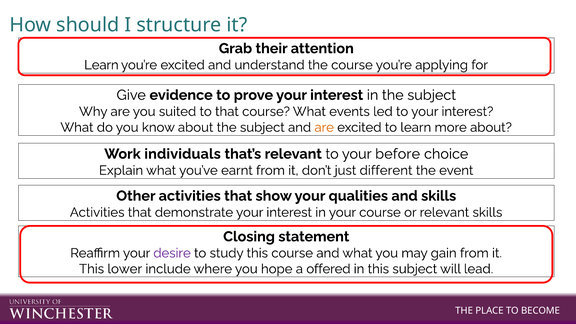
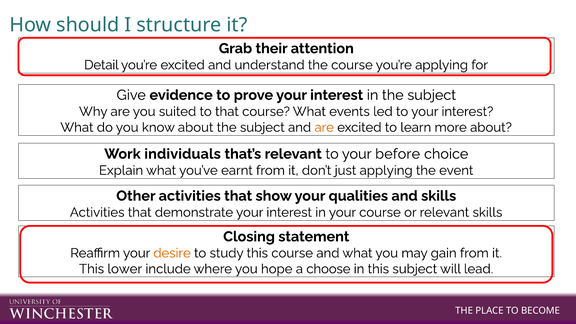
Learn at (101, 65): Learn -> Detail
just different: different -> applying
desire colour: purple -> orange
offered: offered -> choose
